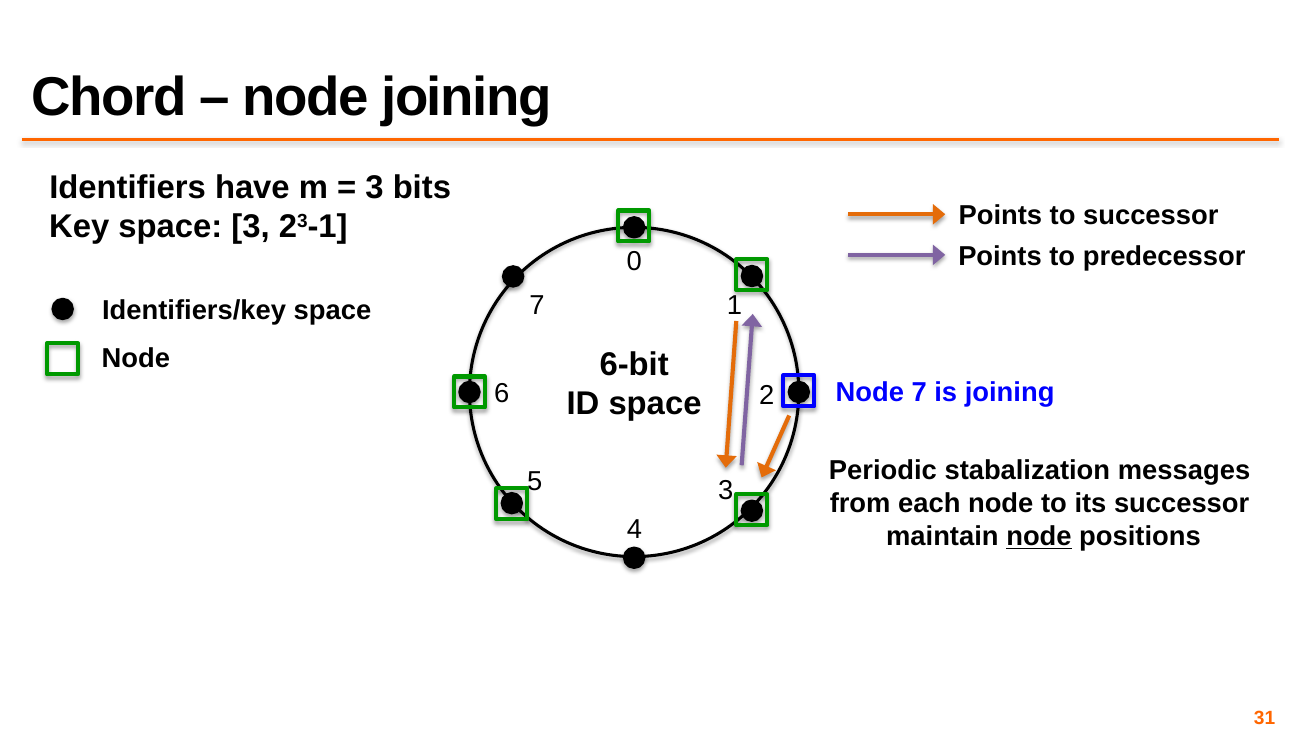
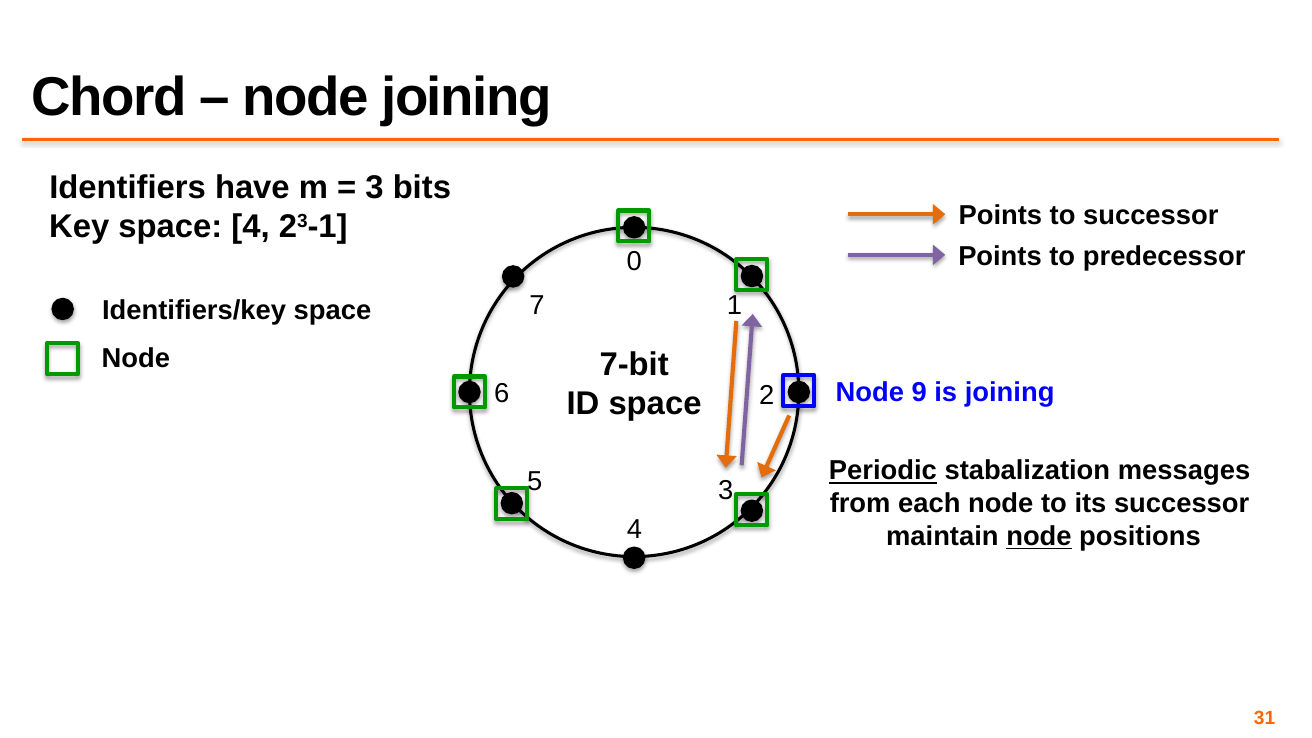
space 3: 3 -> 4
6-bit: 6-bit -> 7-bit
Node 7: 7 -> 9
Periodic underline: none -> present
